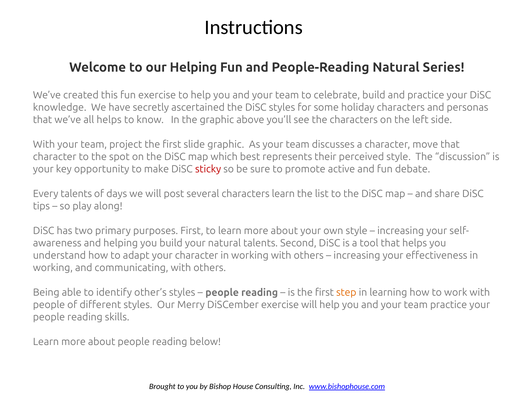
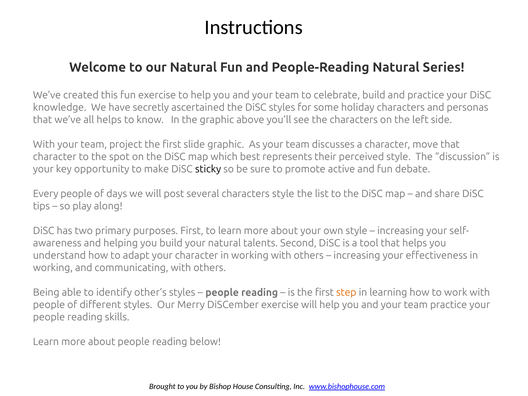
our Helping: Helping -> Natural
sticky colour: red -> black
Every talents: talents -> people
characters learn: learn -> style
